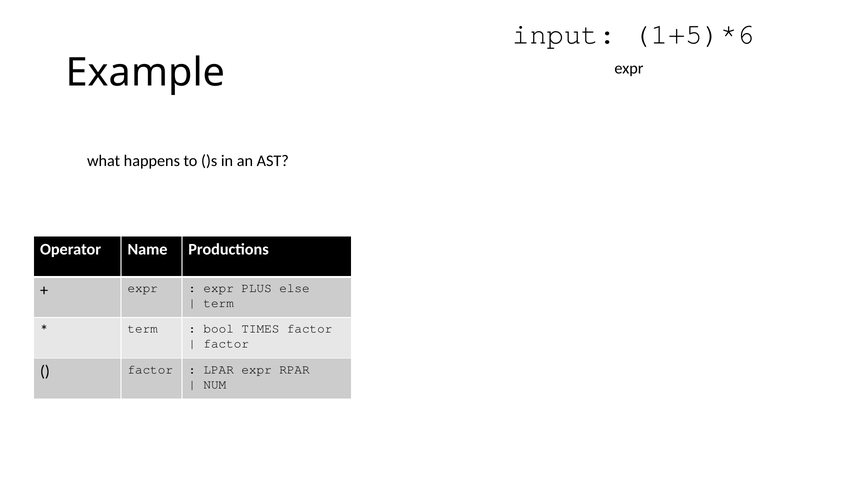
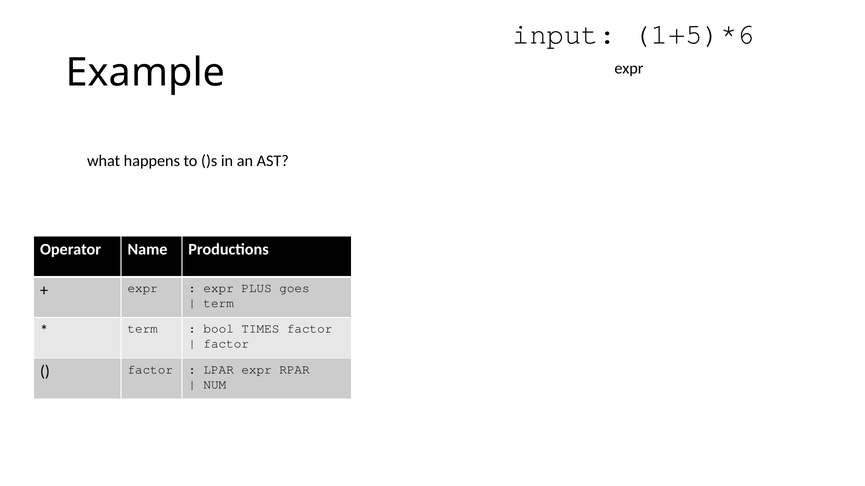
else: else -> goes
